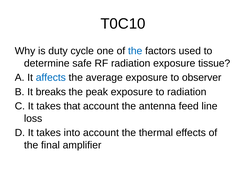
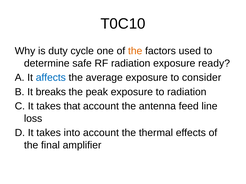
the at (135, 51) colour: blue -> orange
tissue: tissue -> ready
observer: observer -> consider
